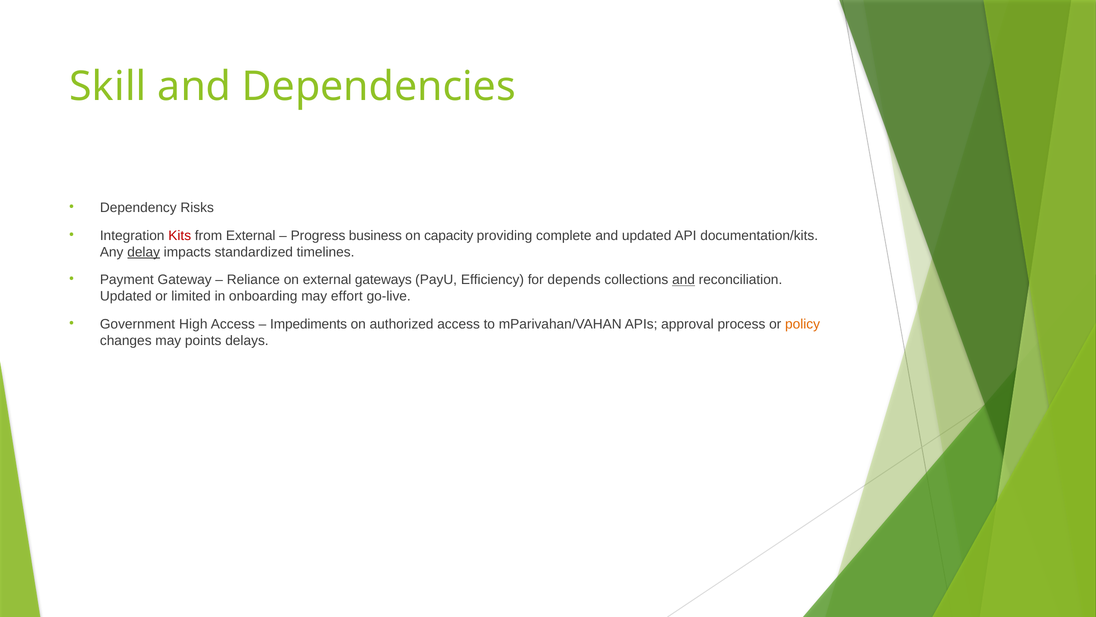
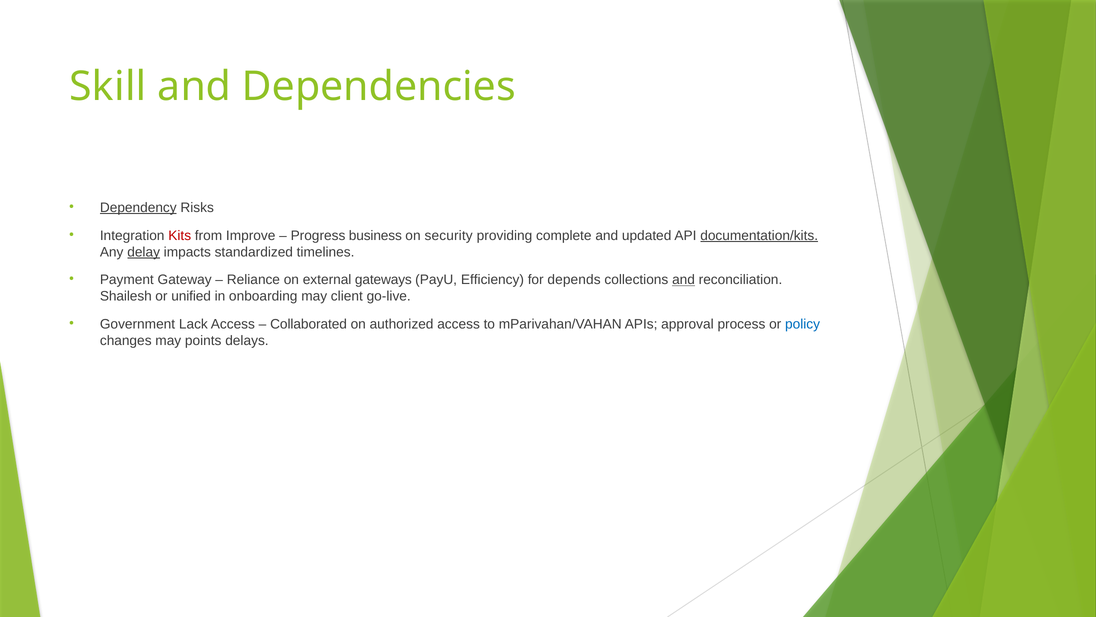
Dependency underline: none -> present
from External: External -> Improve
capacity: capacity -> security
documentation/kits underline: none -> present
Updated at (126, 296): Updated -> Shailesh
limited: limited -> unified
effort: effort -> client
High: High -> Lack
Impediments: Impediments -> Collaborated
policy colour: orange -> blue
